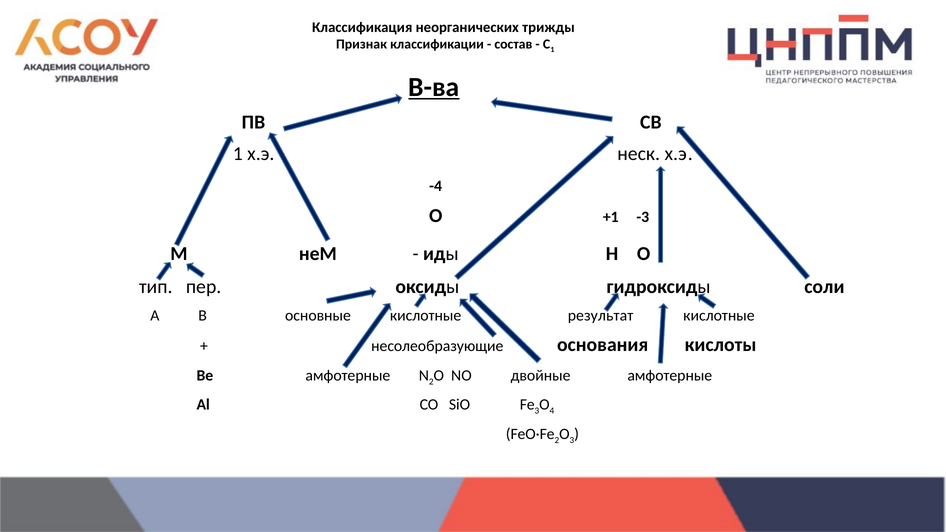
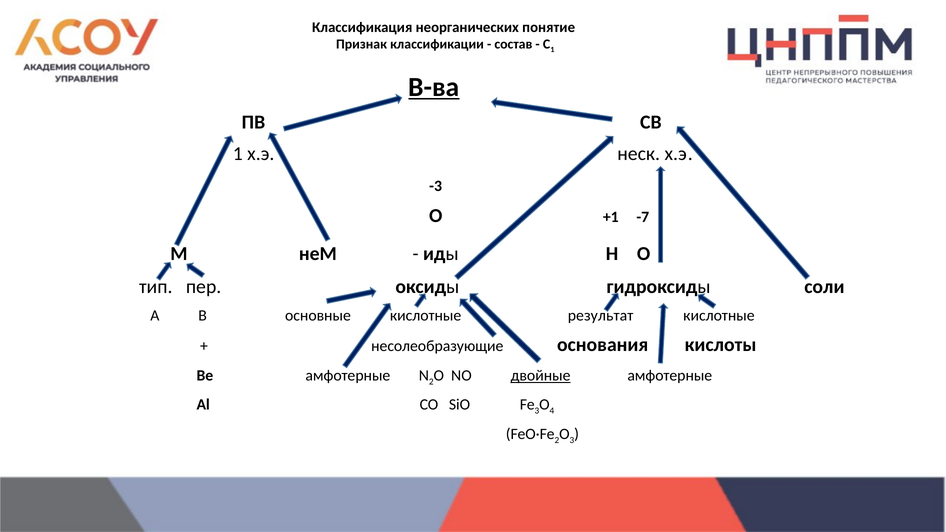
трижды: трижды -> понятие
-4: -4 -> -3
-3: -3 -> -7
двойные underline: none -> present
